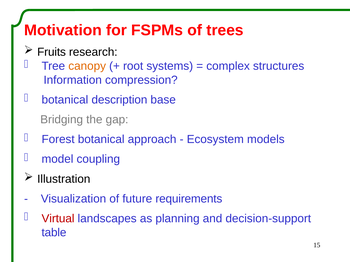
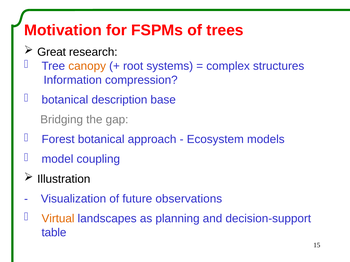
Fruits: Fruits -> Great
requirements: requirements -> observations
Virtual colour: red -> orange
